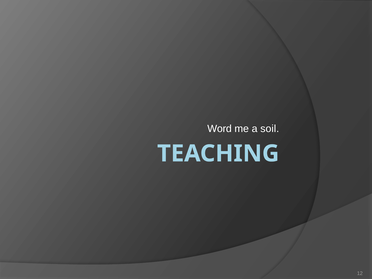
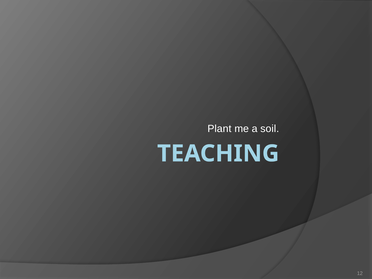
Word: Word -> Plant
